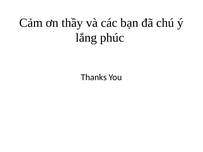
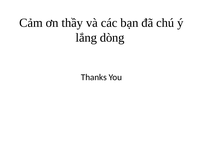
phúc: phúc -> dòng
